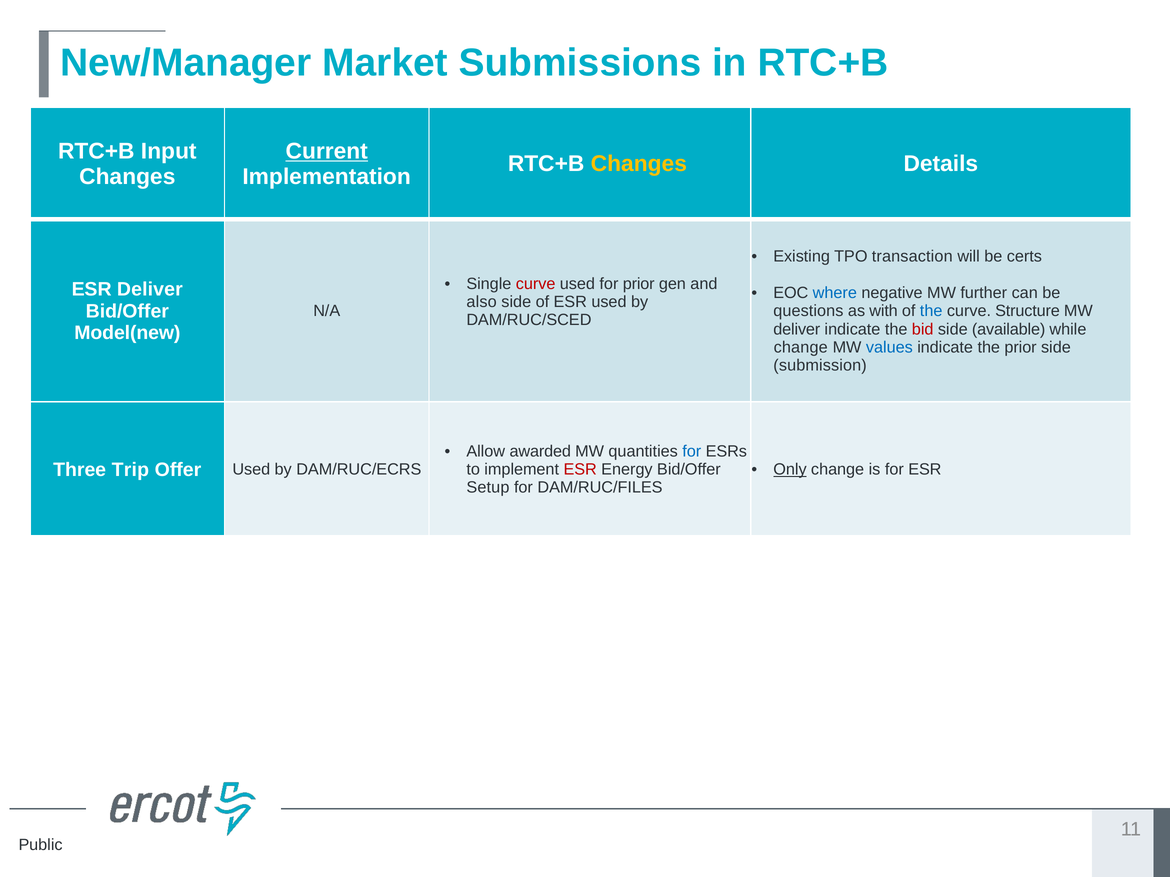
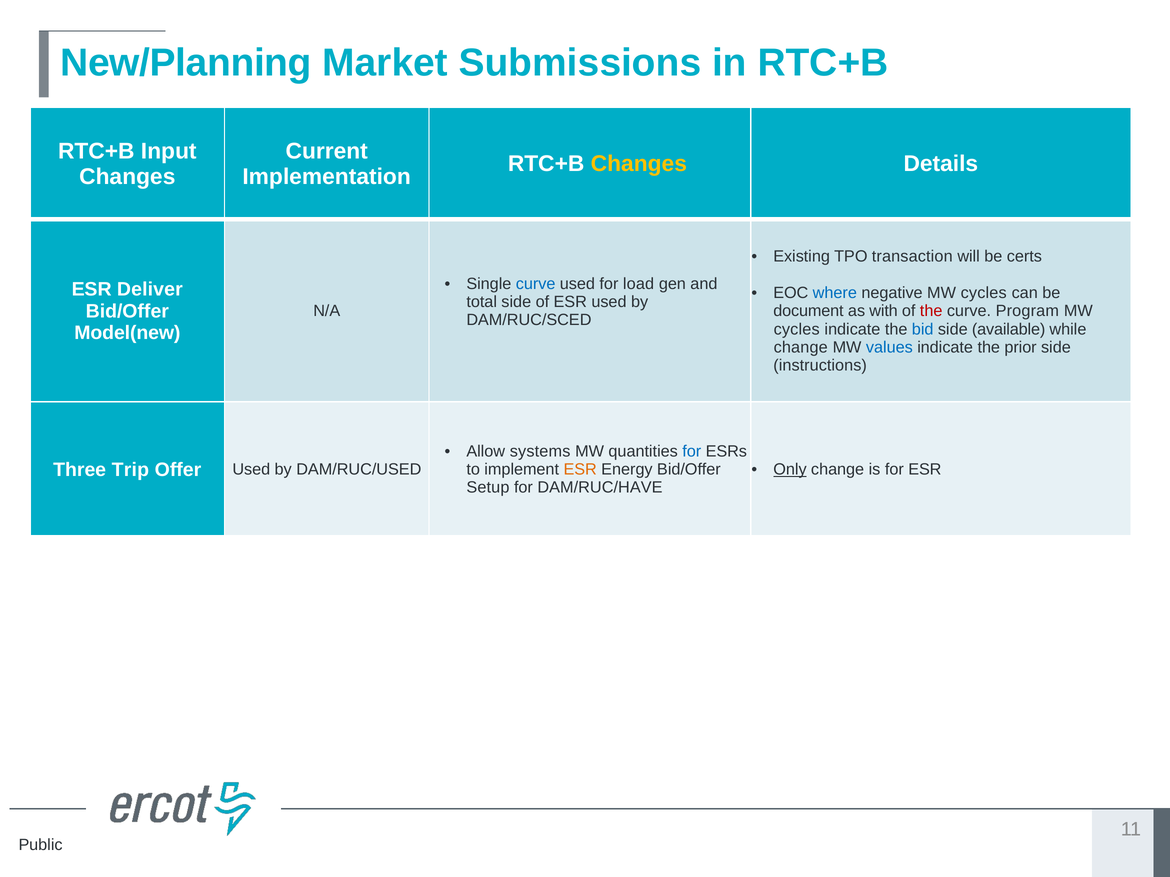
New/Manager: New/Manager -> New/Planning
Current underline: present -> none
curve at (536, 284) colour: red -> blue
for prior: prior -> load
negative MW further: further -> cycles
also: also -> total
questions: questions -> document
the at (931, 311) colour: blue -> red
Structure: Structure -> Program
deliver at (797, 329): deliver -> cycles
bid colour: red -> blue
submission: submission -> instructions
awarded: awarded -> systems
DAM/RUC/ECRS: DAM/RUC/ECRS -> DAM/RUC/USED
ESR at (580, 470) colour: red -> orange
DAM/RUC/FILES: DAM/RUC/FILES -> DAM/RUC/HAVE
